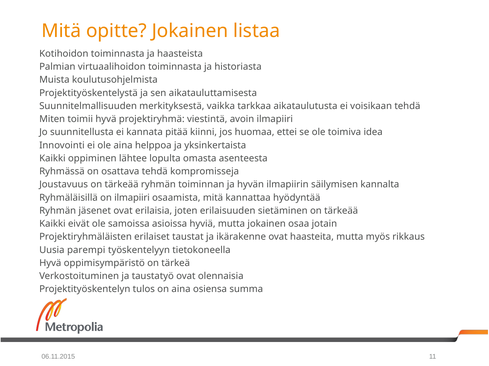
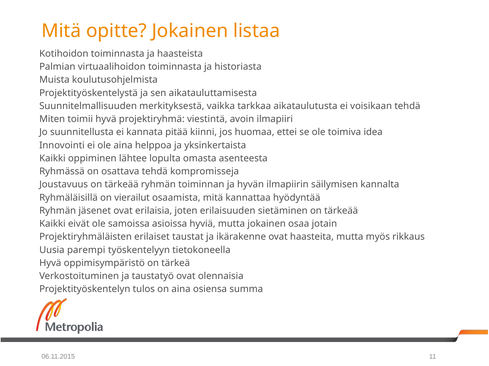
on ilmapiiri: ilmapiiri -> vierailut
